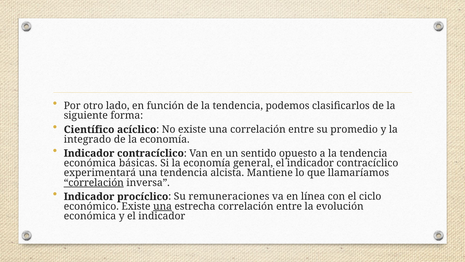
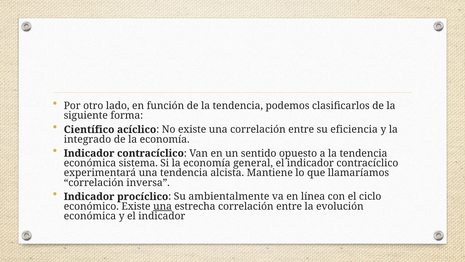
promedio: promedio -> eficiencia
básicas: básicas -> sistema
correlación at (94, 182) underline: present -> none
remuneraciones: remuneraciones -> ambientalmente
